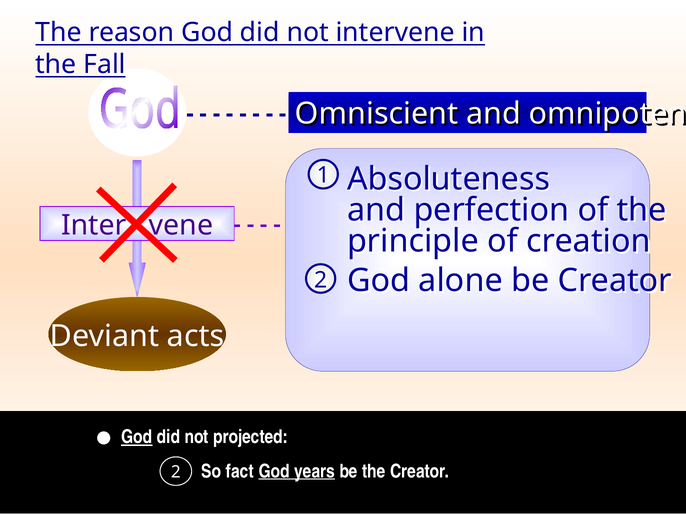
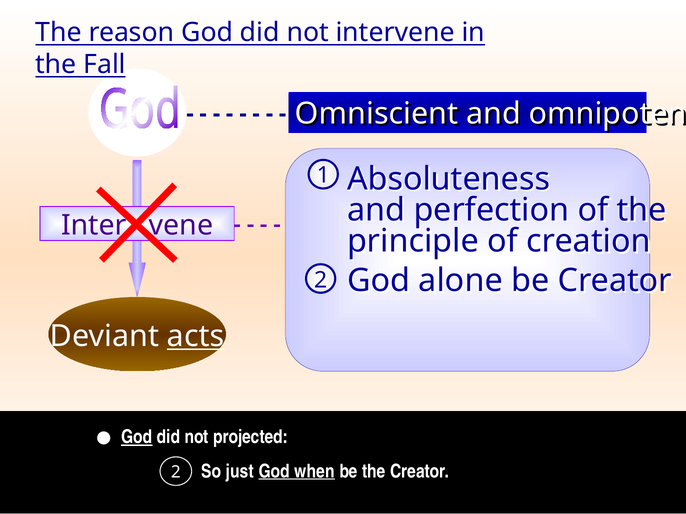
acts underline: none -> present
fact: fact -> just
years: years -> when
